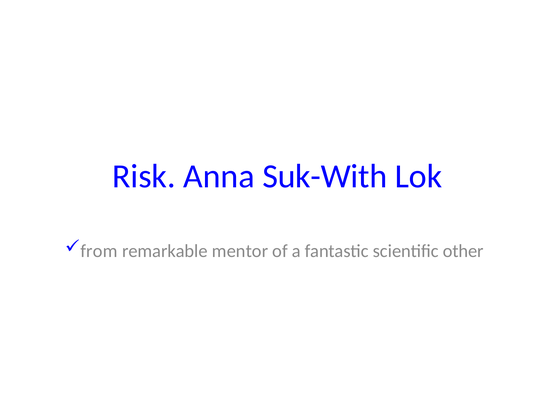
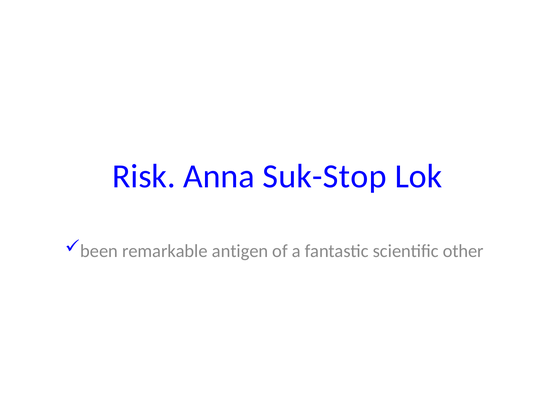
Suk-With: Suk-With -> Suk-Stop
from: from -> been
mentor: mentor -> antigen
